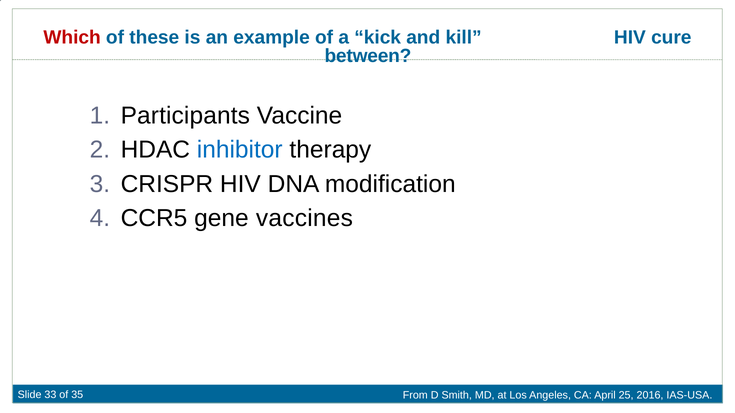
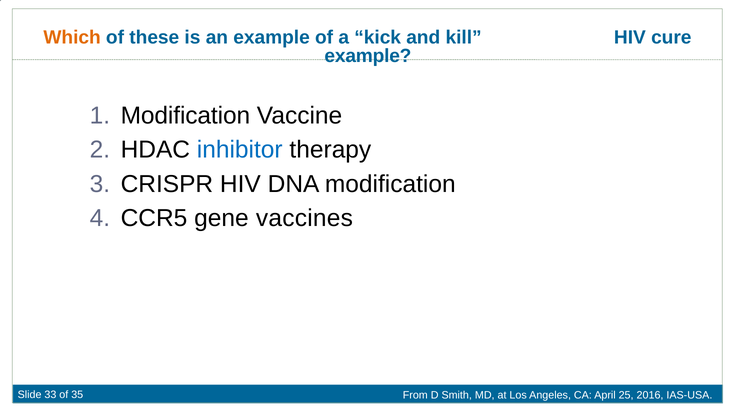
Which colour: red -> orange
between at (368, 56): between -> example
1 Participants: Participants -> Modification
